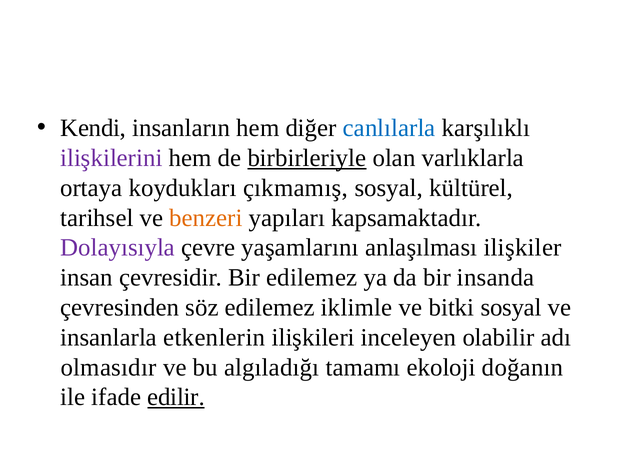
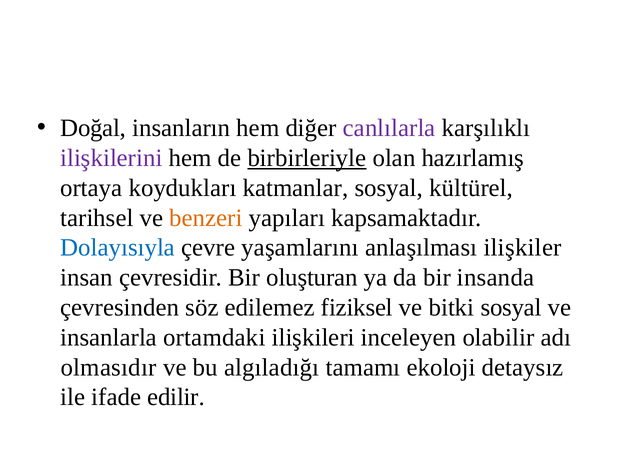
Kendi: Kendi -> Doğal
canlılarla colour: blue -> purple
varlıklarla: varlıklarla -> hazırlamış
çıkmamış: çıkmamış -> katmanlar
Dolayısıyla colour: purple -> blue
Bir edilemez: edilemez -> oluşturan
iklimle: iklimle -> fiziksel
etkenlerin: etkenlerin -> ortamdaki
doğanın: doğanın -> detaysız
edilir underline: present -> none
